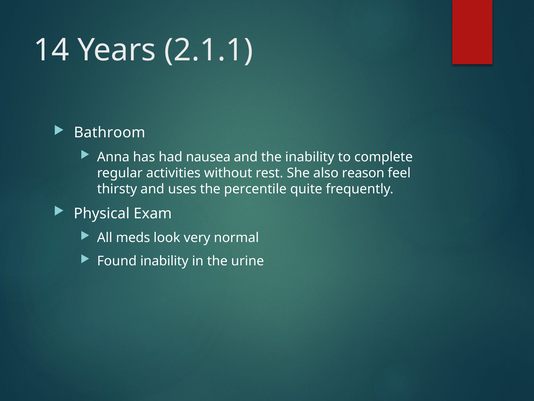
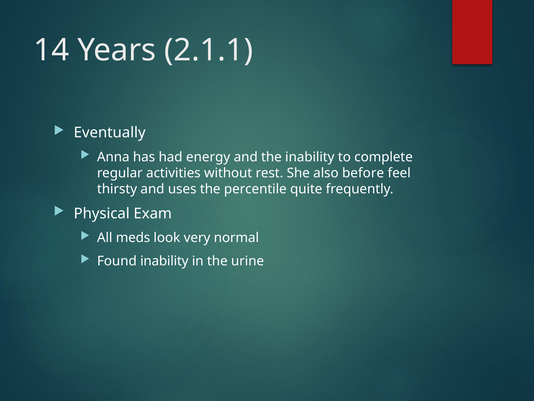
Bathroom: Bathroom -> Eventually
nausea: nausea -> energy
reason: reason -> before
